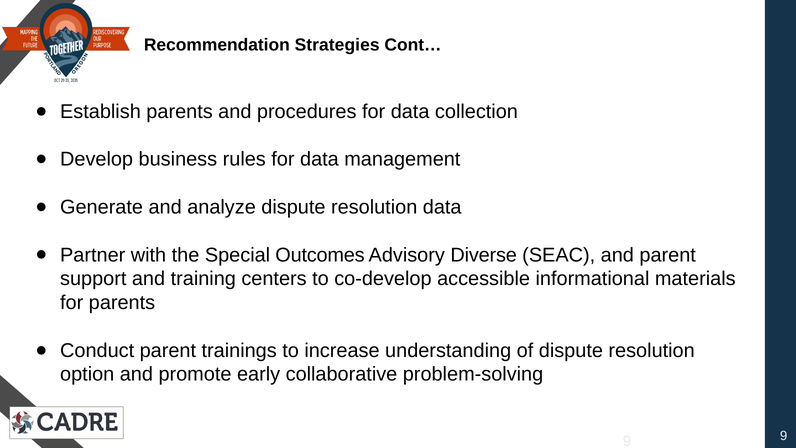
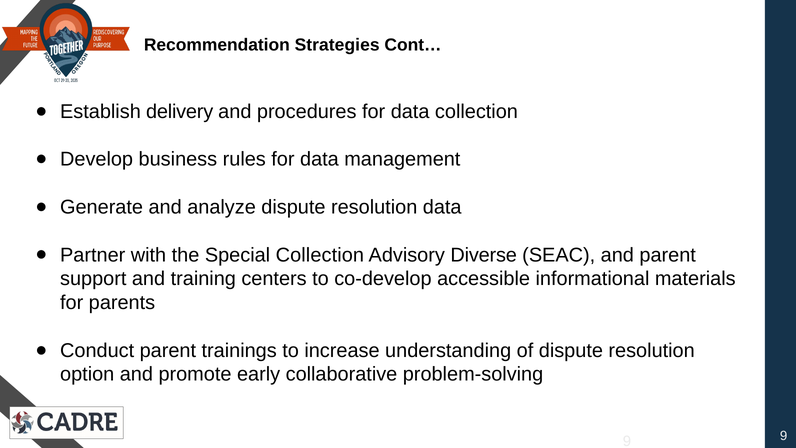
Establish parents: parents -> delivery
Special Outcomes: Outcomes -> Collection
